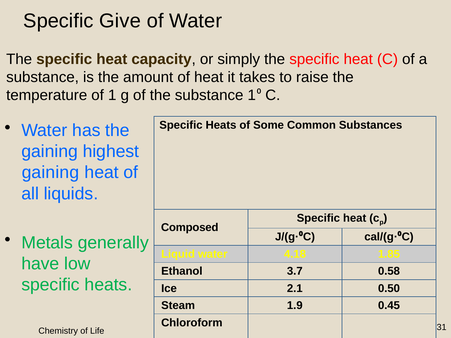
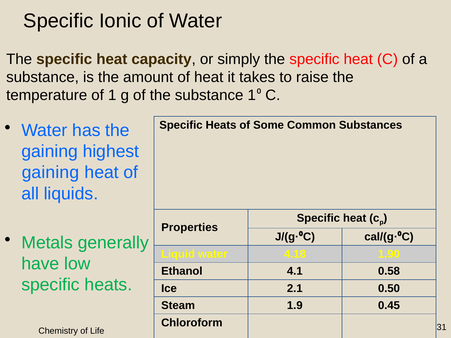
Give: Give -> Ionic
Composed: Composed -> Properties
1.85: 1.85 -> 1.90
3.7: 3.7 -> 4.1
